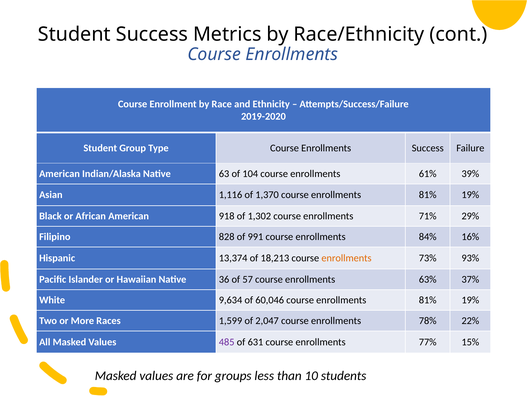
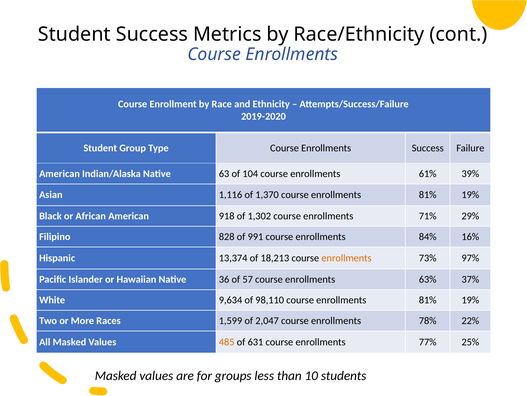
93%: 93% -> 97%
60,046: 60,046 -> 98,110
485 colour: purple -> orange
15%: 15% -> 25%
